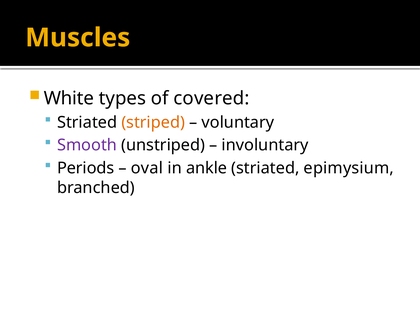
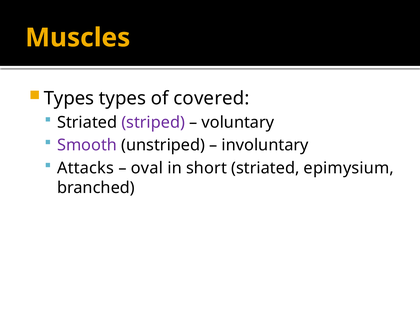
White at (69, 98): White -> Types
striped colour: orange -> purple
Periods: Periods -> Attacks
ankle: ankle -> short
